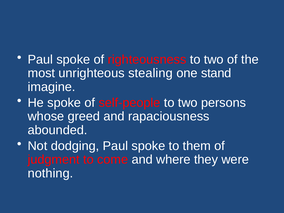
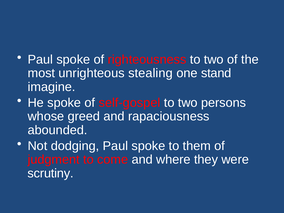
self-people: self-people -> self-gospel
nothing: nothing -> scrutiny
